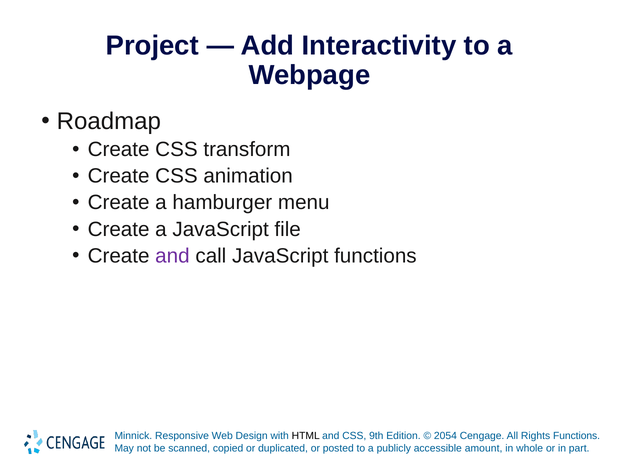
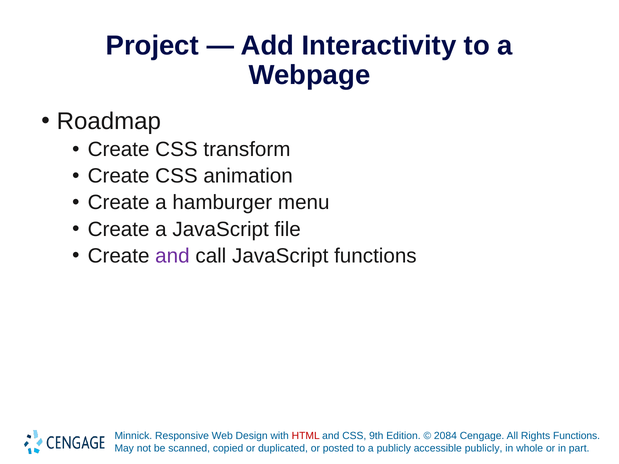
HTML colour: black -> red
2054: 2054 -> 2084
accessible amount: amount -> publicly
